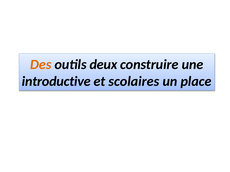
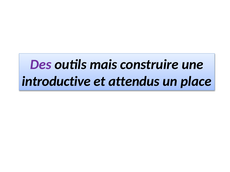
Des colour: orange -> purple
deux: deux -> mais
scolaires: scolaires -> attendus
